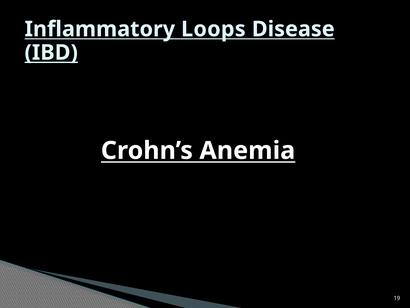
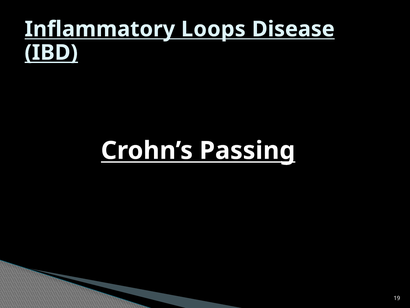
Anemia: Anemia -> Passing
